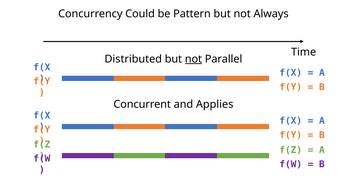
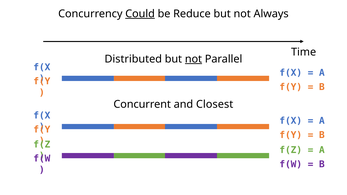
Could underline: none -> present
Pattern: Pattern -> Reduce
Applies: Applies -> Closest
